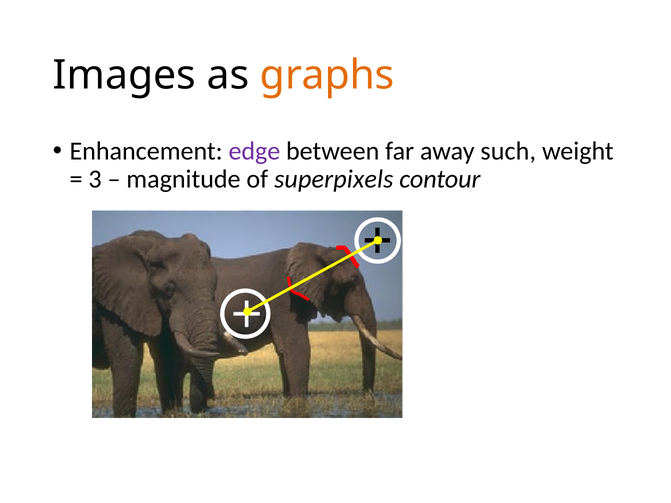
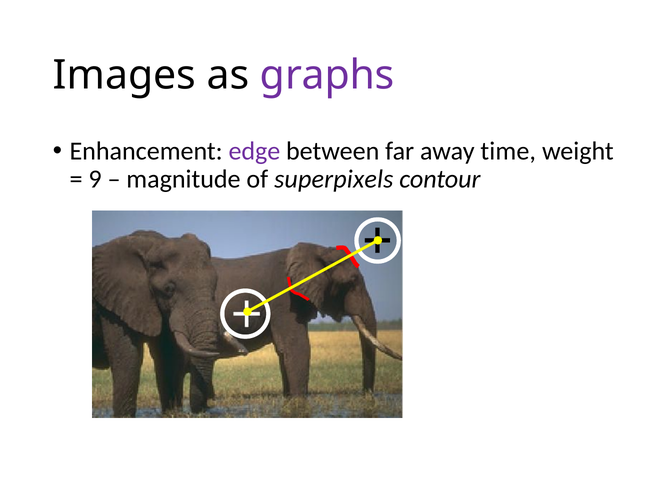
graphs colour: orange -> purple
such: such -> time
3: 3 -> 9
